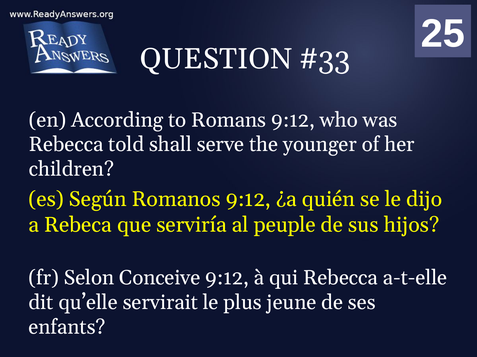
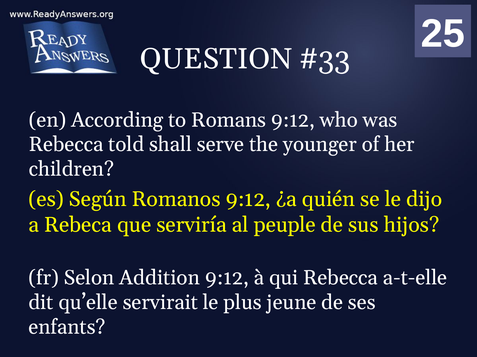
Conceive: Conceive -> Addition
